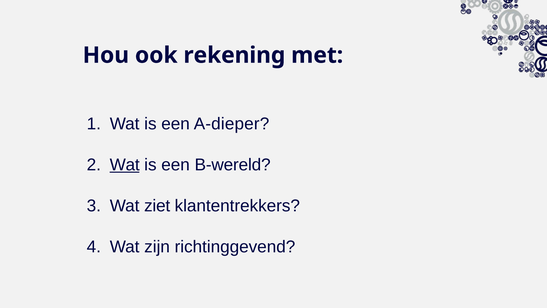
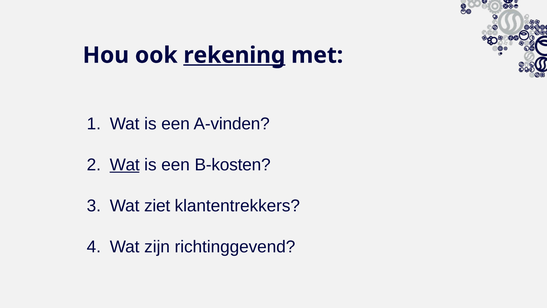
rekening underline: none -> present
A-dieper: A-dieper -> A-vinden
B-wereld: B-wereld -> B-kosten
